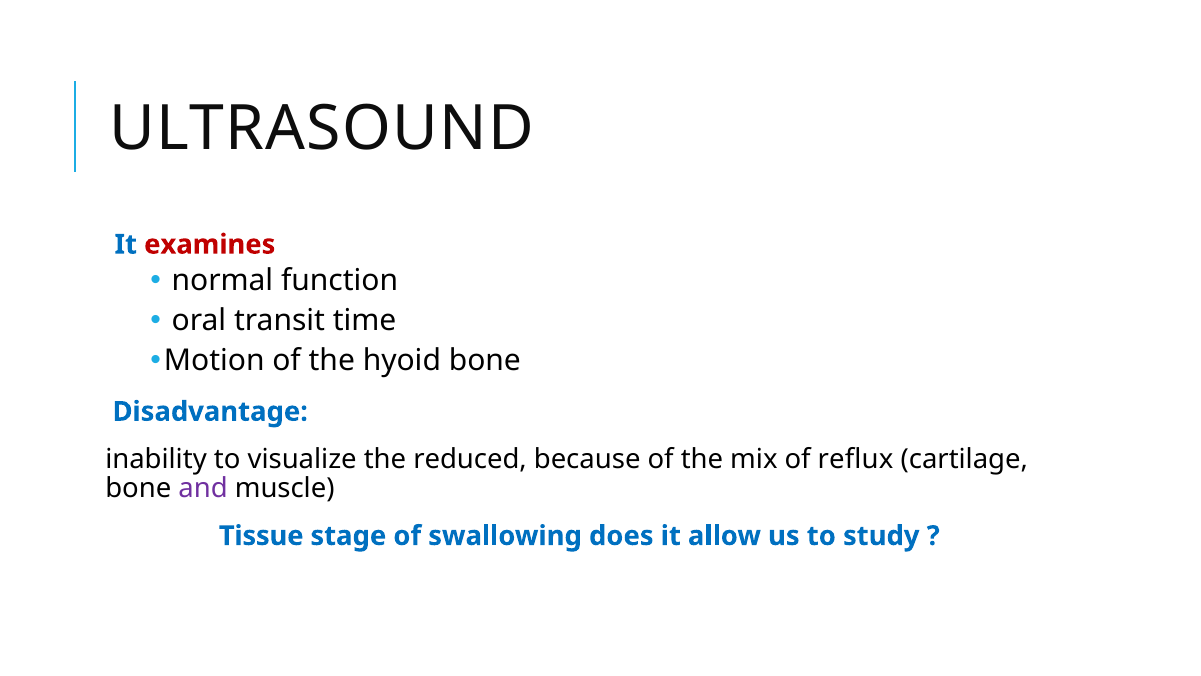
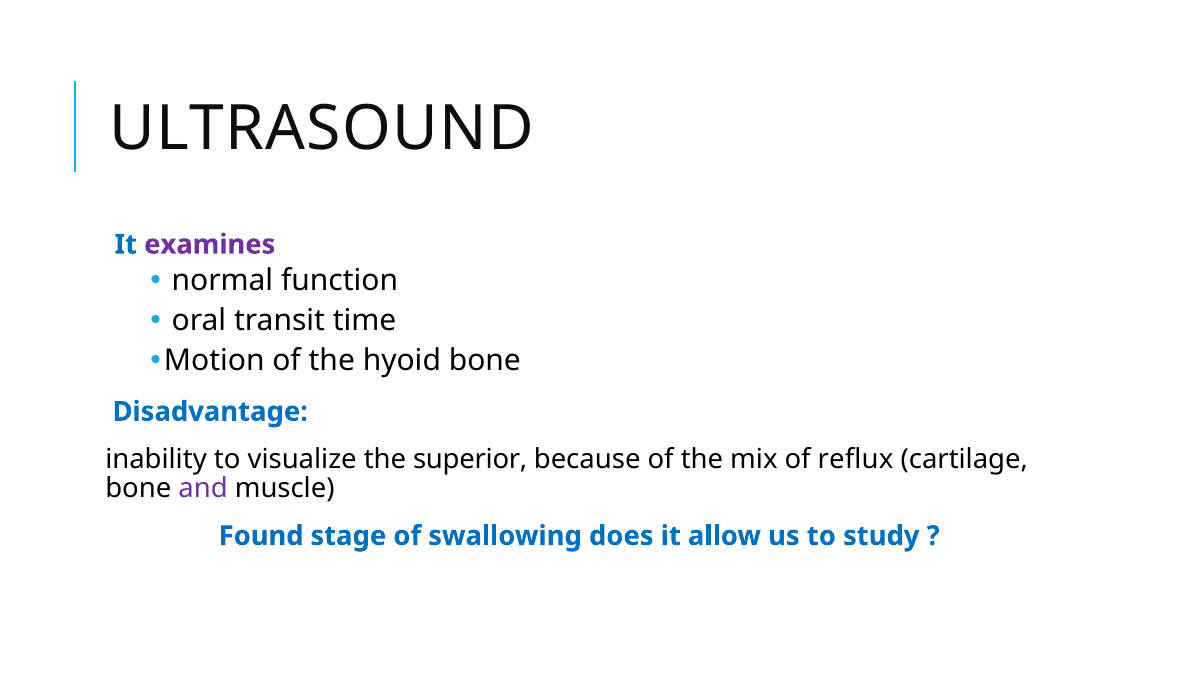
examines colour: red -> purple
reduced: reduced -> superior
Tissue: Tissue -> Found
